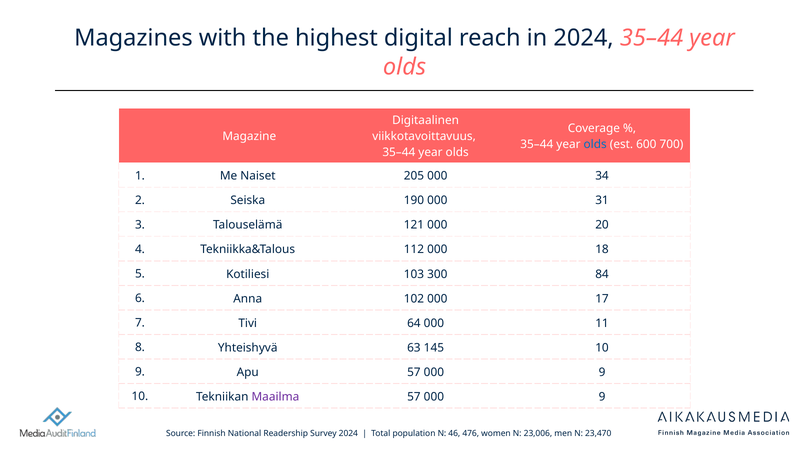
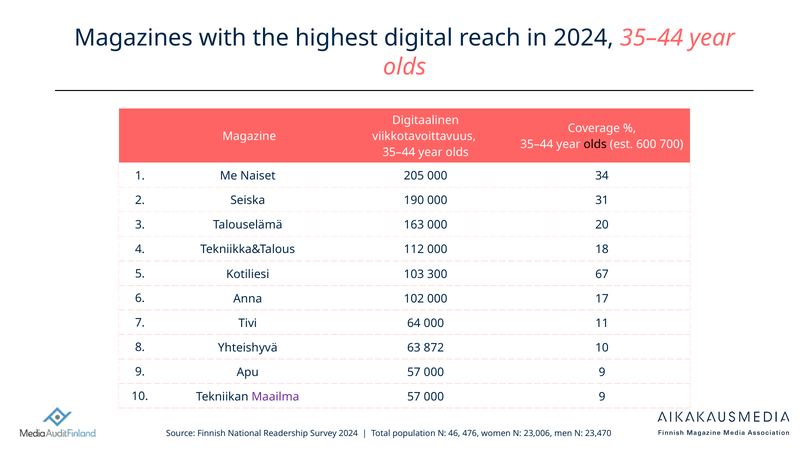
olds at (595, 144) colour: blue -> black
121: 121 -> 163
84: 84 -> 67
145: 145 -> 872
